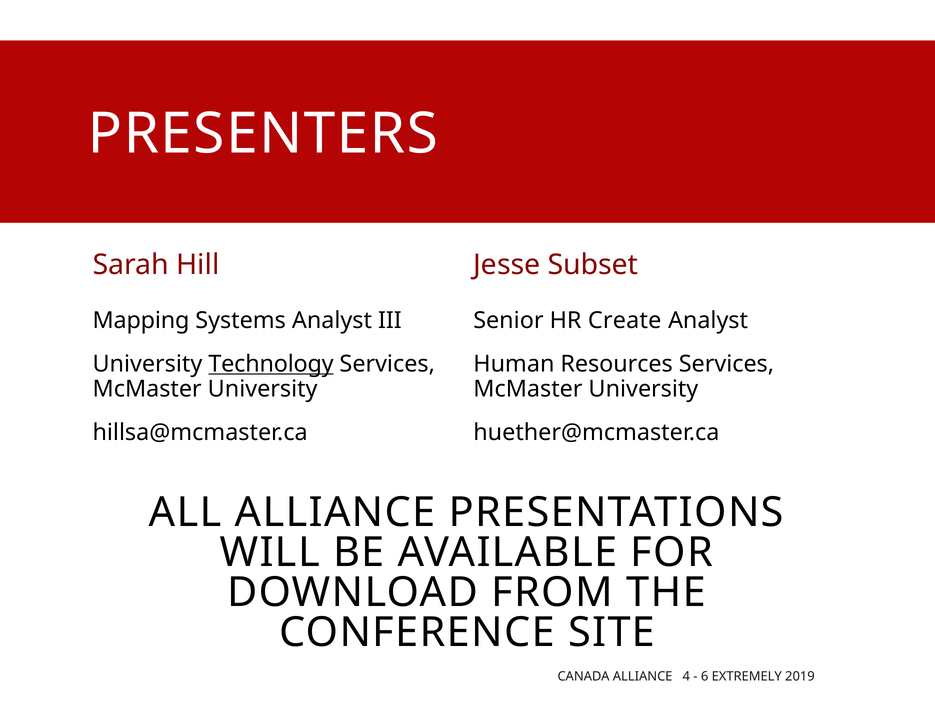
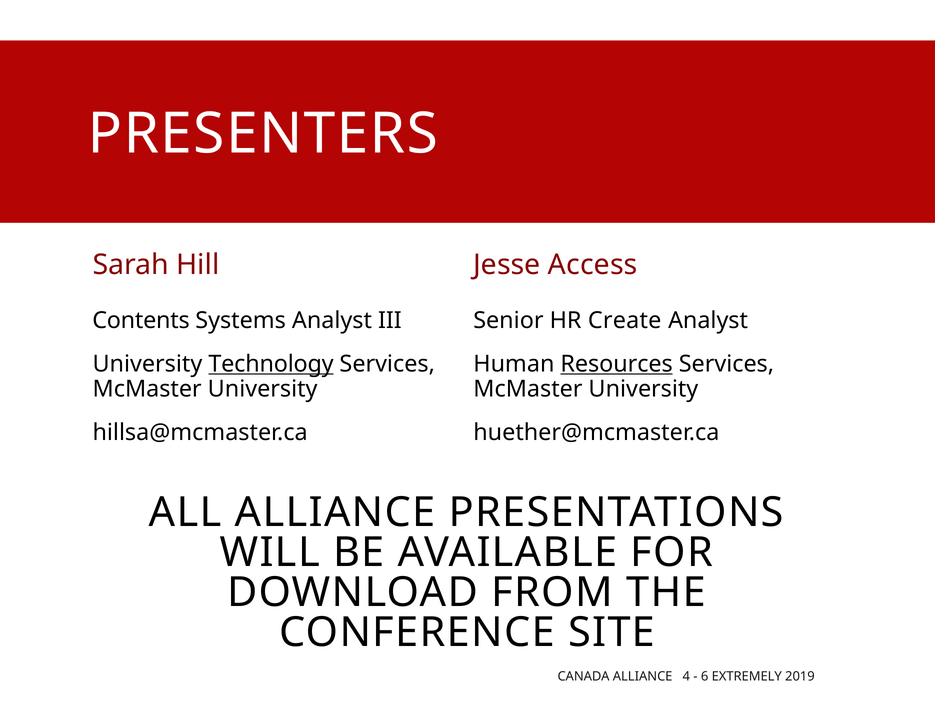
Subset: Subset -> Access
Mapping: Mapping -> Contents
Resources underline: none -> present
